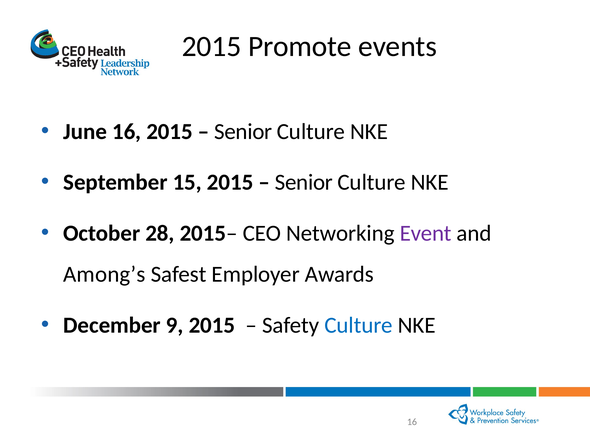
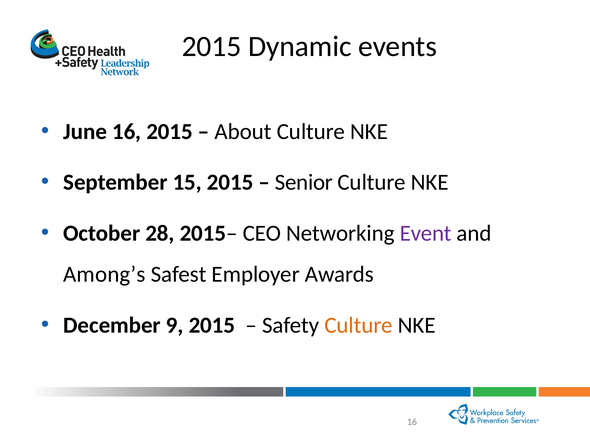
Promote: Promote -> Dynamic
Senior at (243, 132): Senior -> About
Culture at (359, 326) colour: blue -> orange
